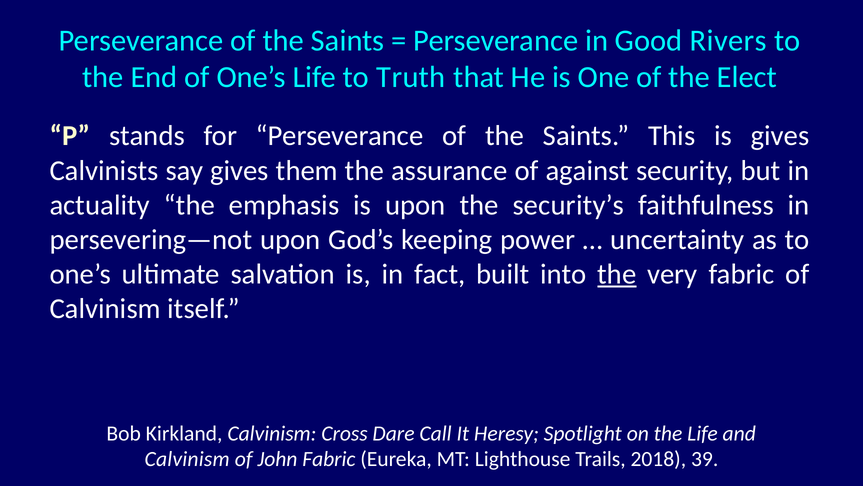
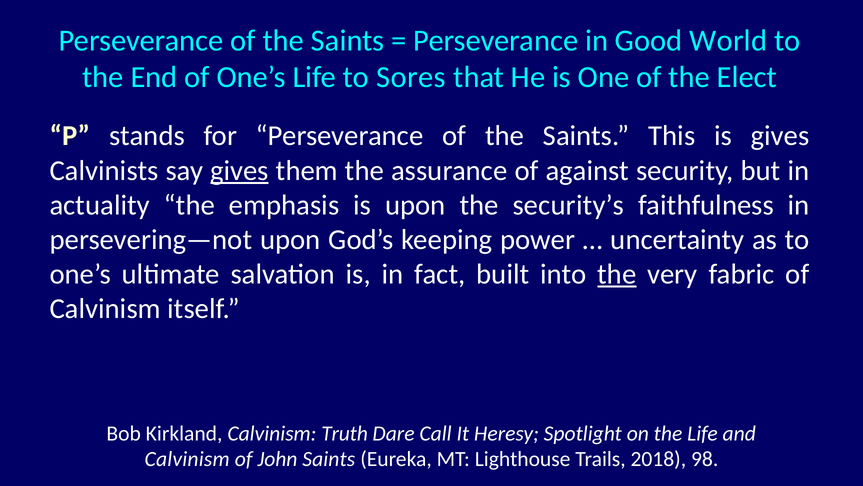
Rivers: Rivers -> World
Truth: Truth -> Sores
gives at (240, 170) underline: none -> present
Cross: Cross -> Truth
John Fabric: Fabric -> Saints
39: 39 -> 98
